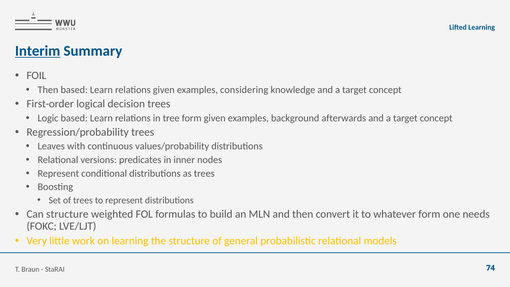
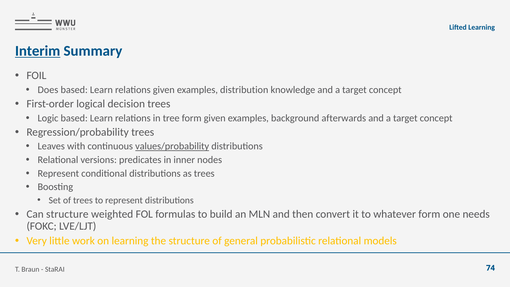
Then at (48, 90): Then -> Does
considering: considering -> distribution
values/probability underline: none -> present
